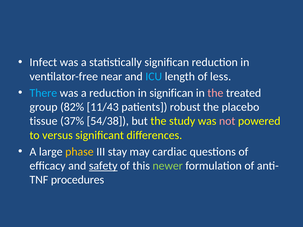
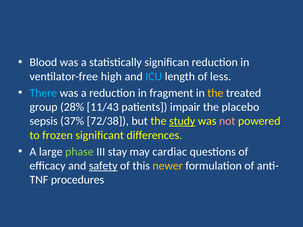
Infect: Infect -> Blood
near: near -> high
in significan: significan -> fragment
the at (215, 93) colour: pink -> yellow
82%: 82% -> 28%
robust: robust -> impair
tissue: tissue -> sepsis
54/38: 54/38 -> 72/38
study underline: none -> present
versus: versus -> frozen
phase colour: yellow -> light green
newer colour: light green -> yellow
